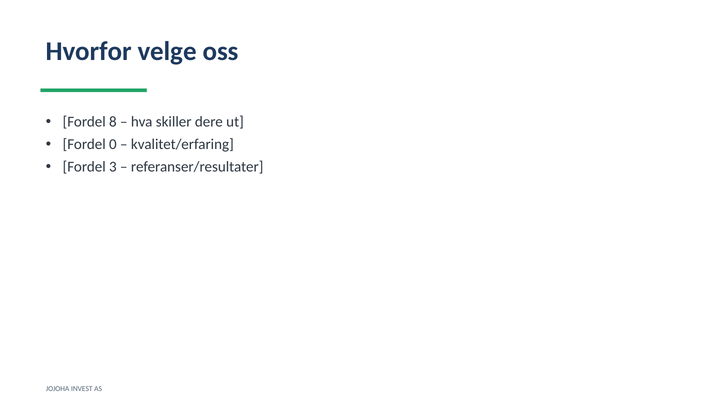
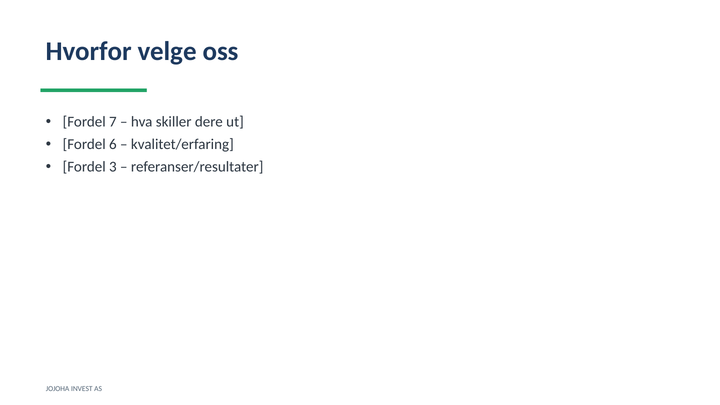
8: 8 -> 7
0: 0 -> 6
